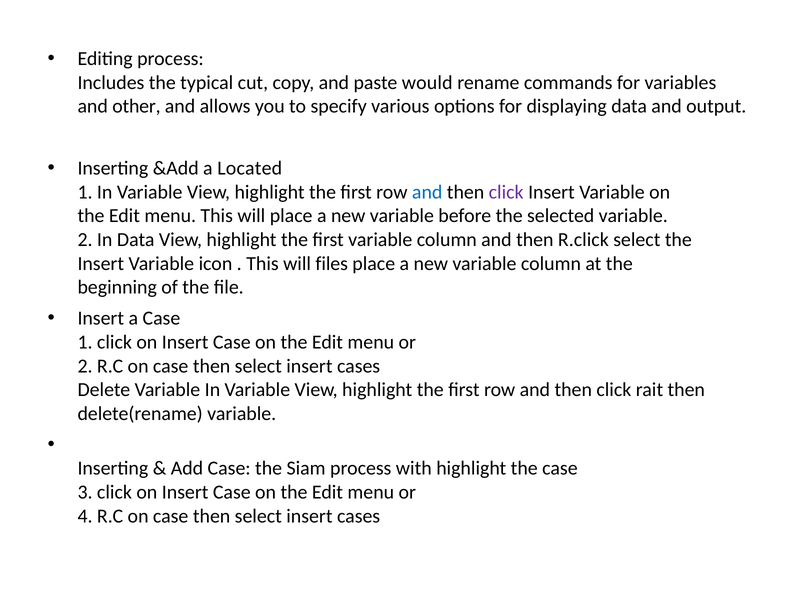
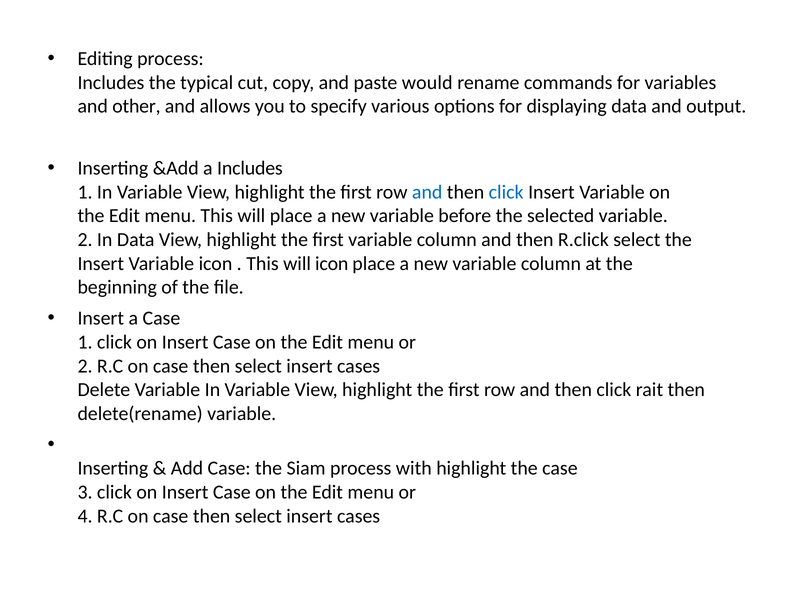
a Located: Located -> Includes
click at (506, 192) colour: purple -> blue
will files: files -> icon
